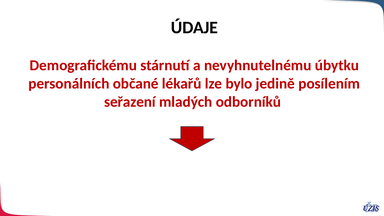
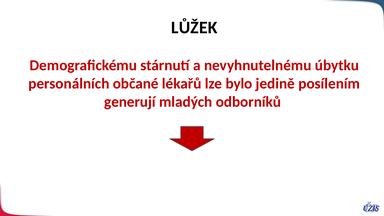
ÚDAJE: ÚDAJE -> LŮŽEK
seřazení: seřazení -> generují
